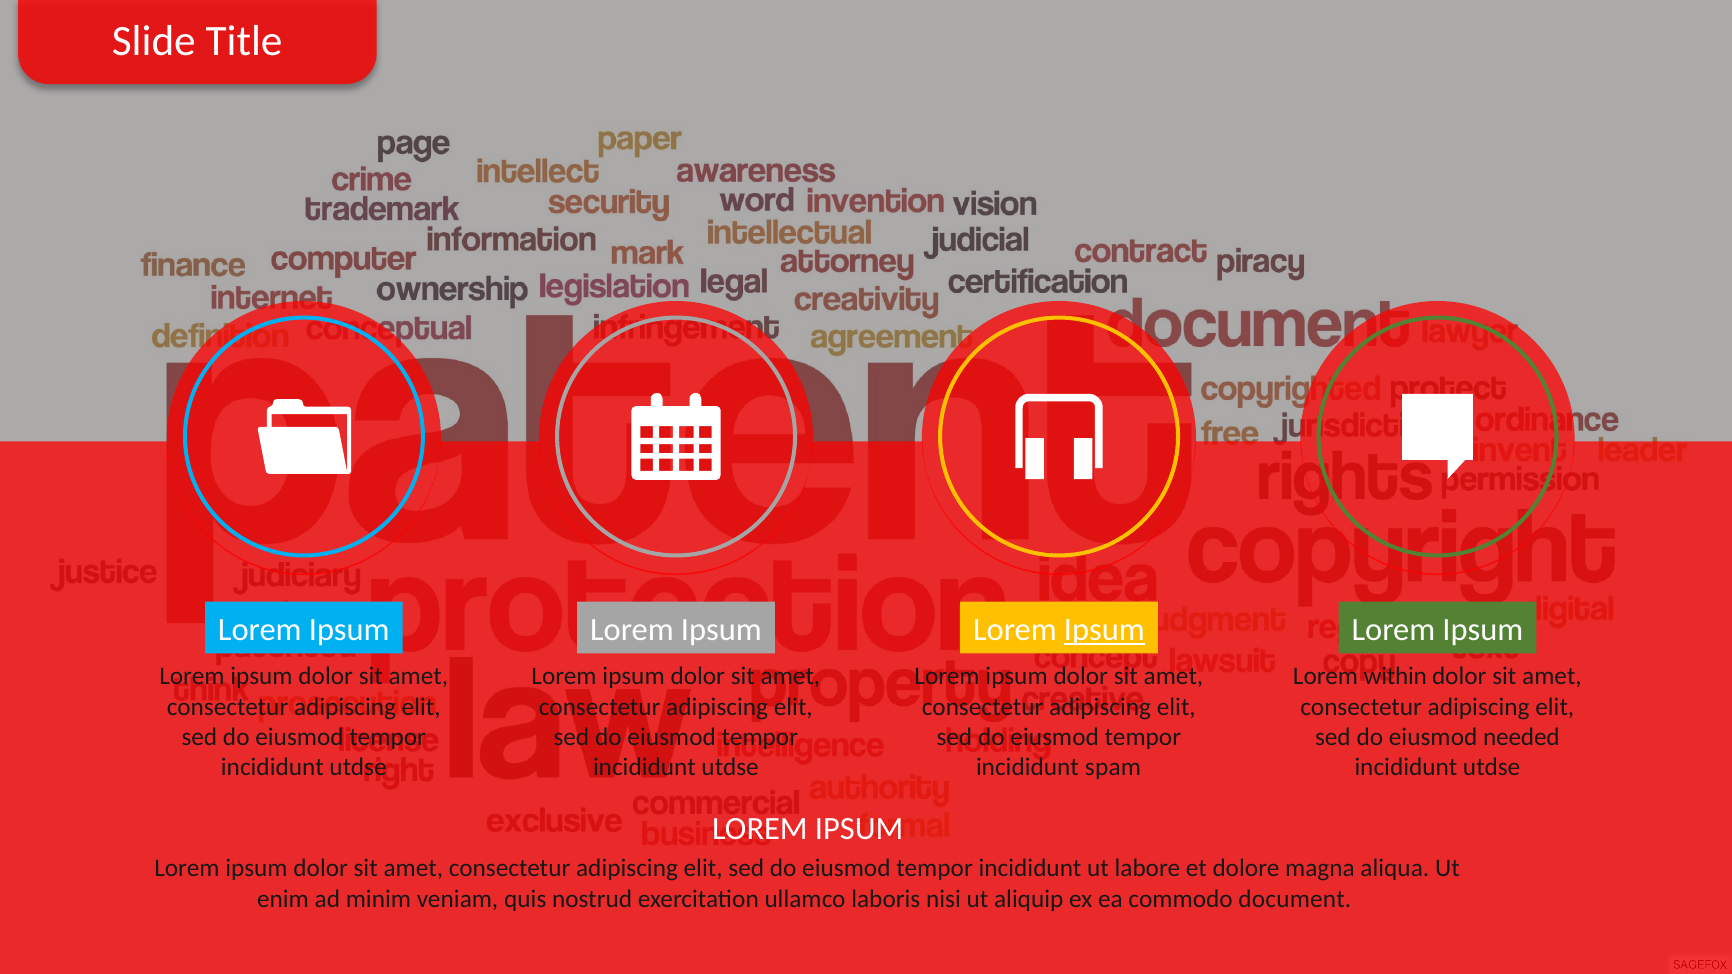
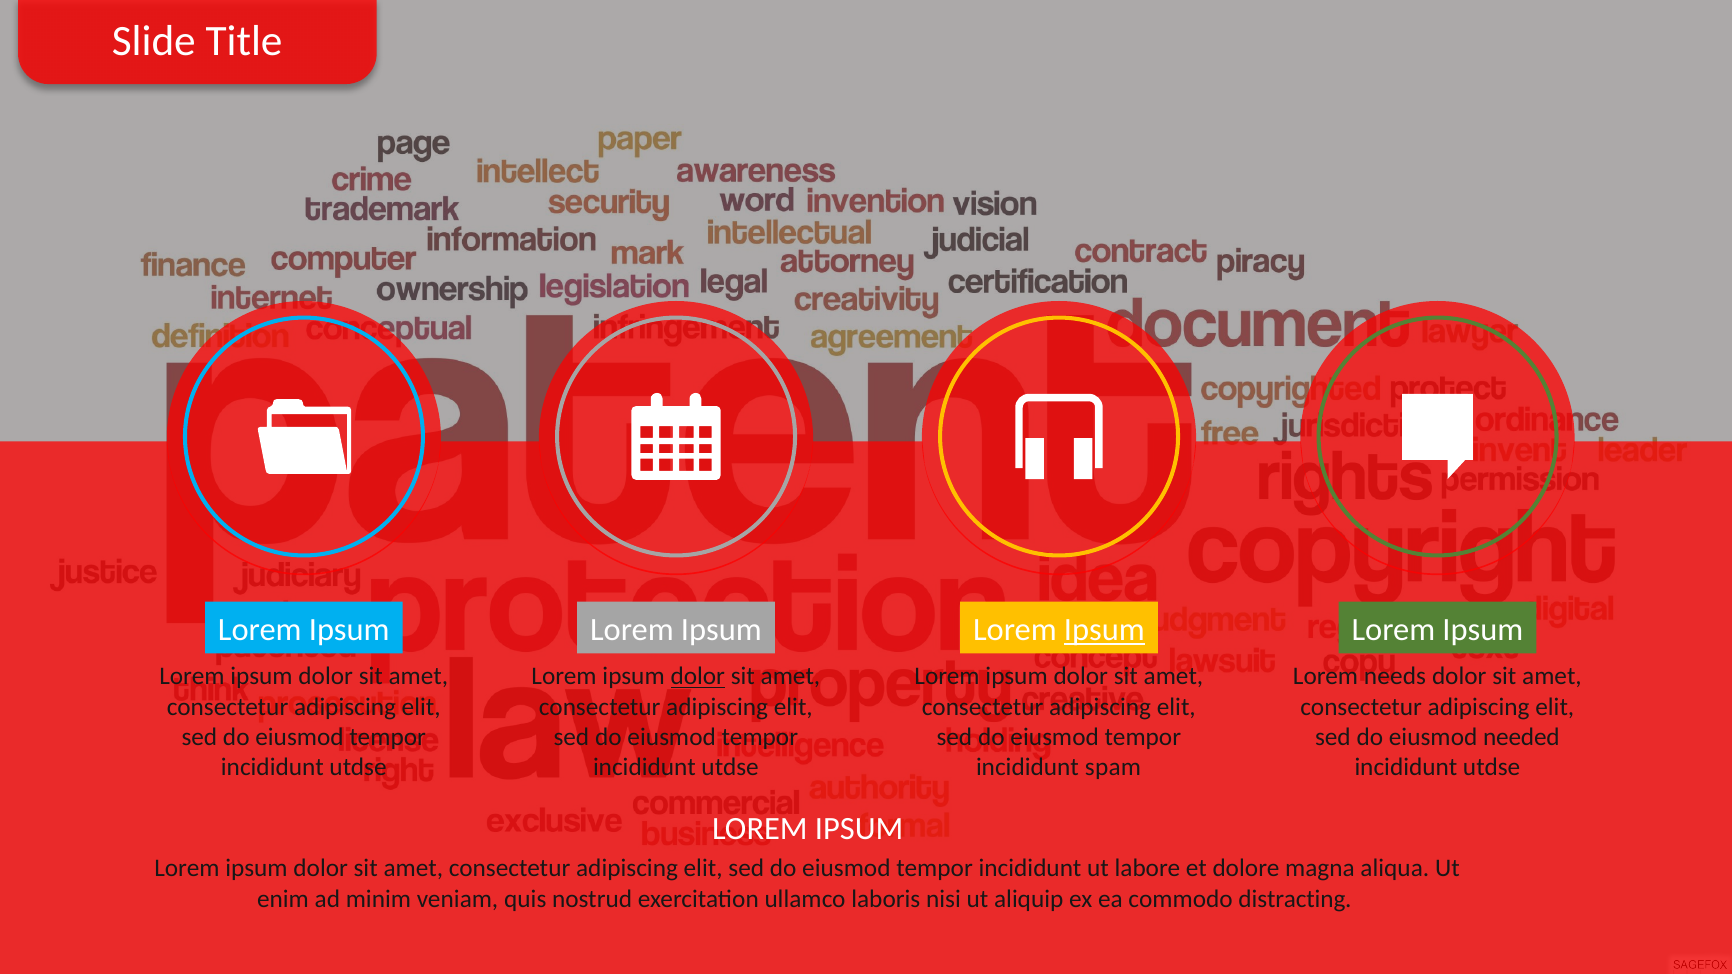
dolor at (698, 677) underline: none -> present
within: within -> needs
document: document -> distracting
